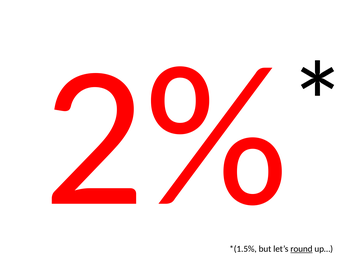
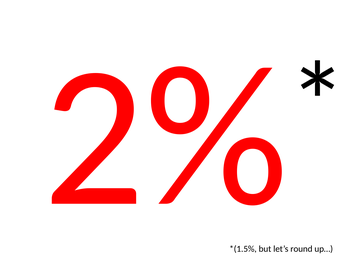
round underline: present -> none
